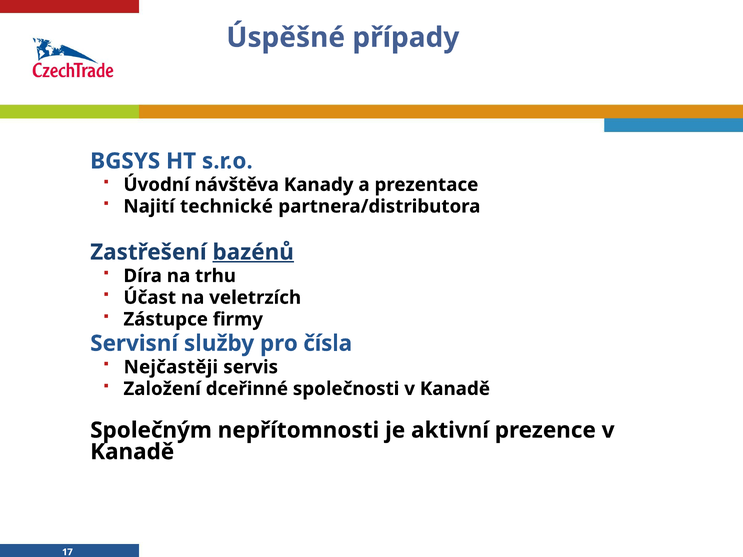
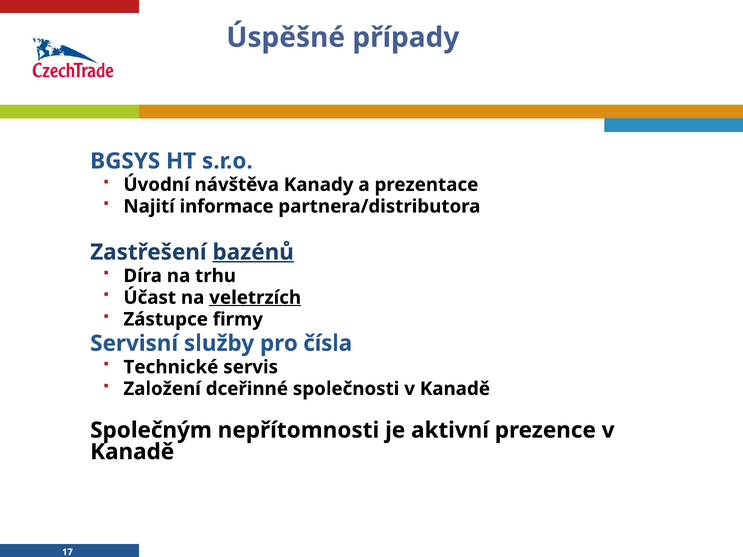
technické: technické -> informace
veletrzích underline: none -> present
Nejčastěji: Nejčastěji -> Technické
